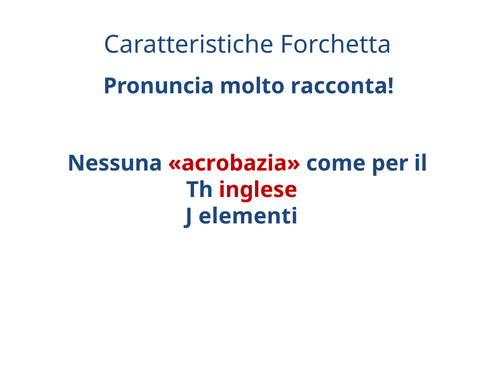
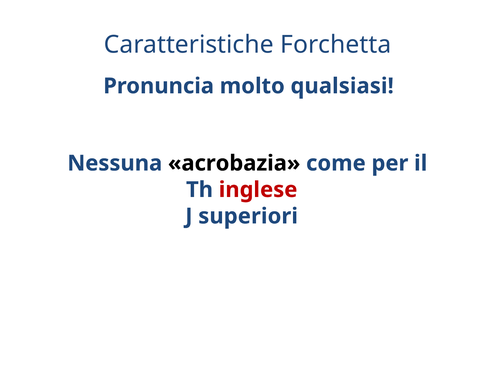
racconta: racconta -> qualsiasi
acrobazia colour: red -> black
elementi: elementi -> superiori
